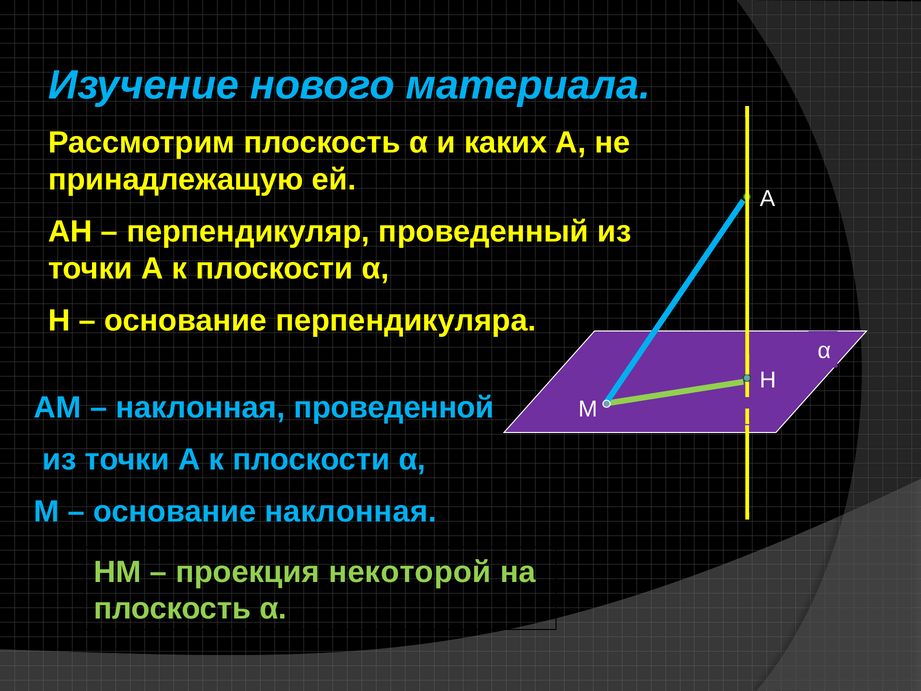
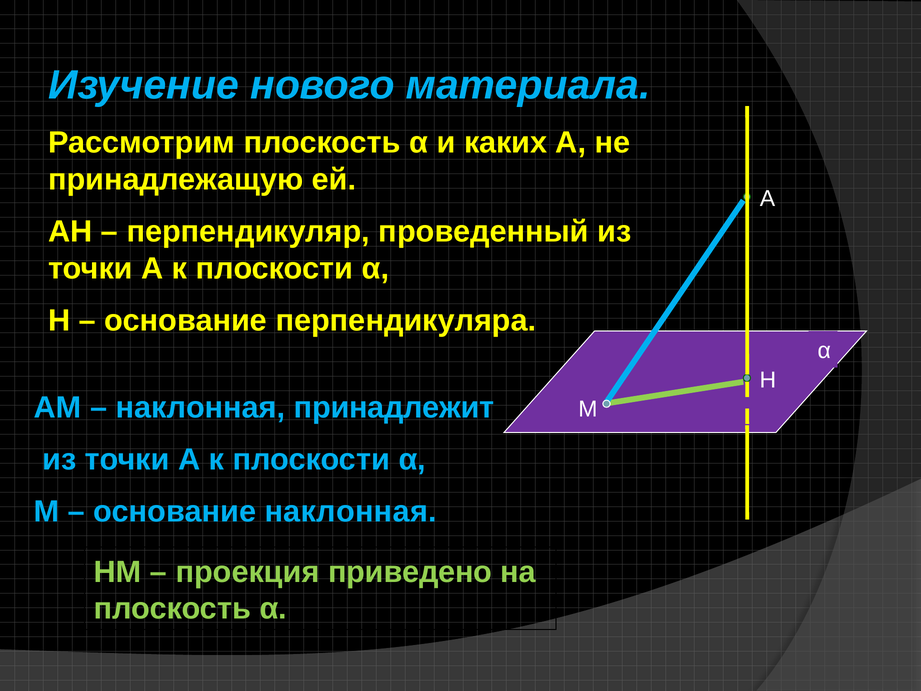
проведенной: проведенной -> принадлежит
некоторой: некоторой -> приведено
